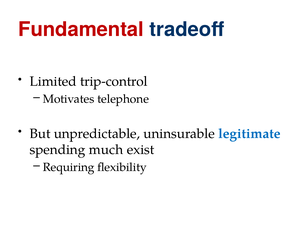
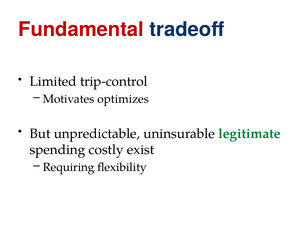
telephone: telephone -> optimizes
legitimate colour: blue -> green
much: much -> costly
